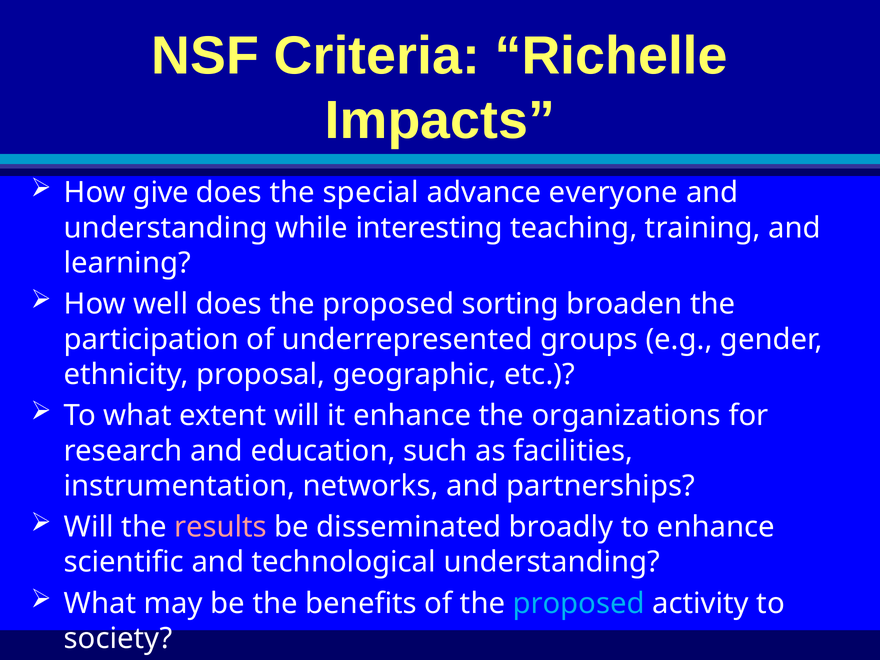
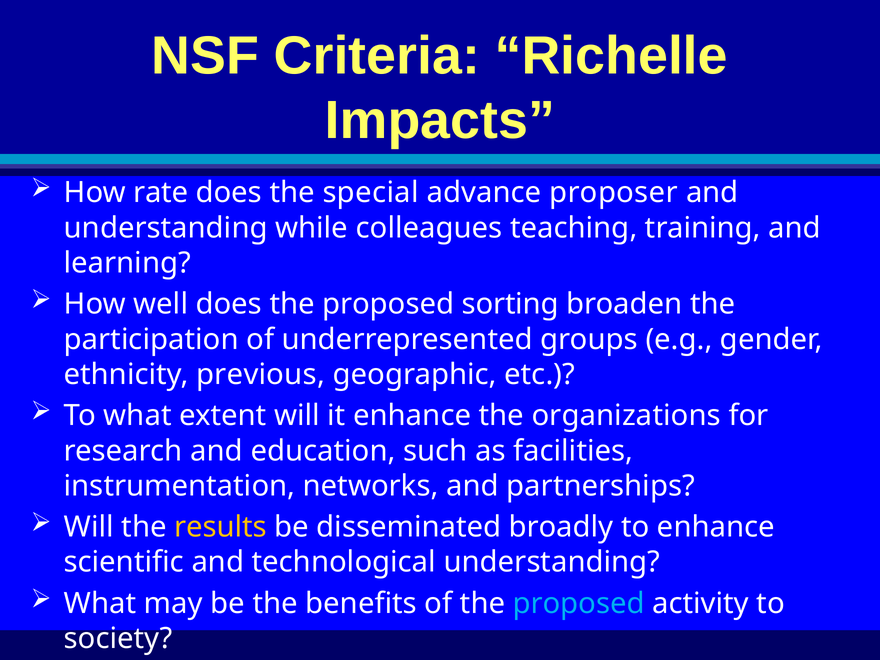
give: give -> rate
everyone: everyone -> proposer
interesting: interesting -> colleagues
proposal: proposal -> previous
results colour: pink -> yellow
